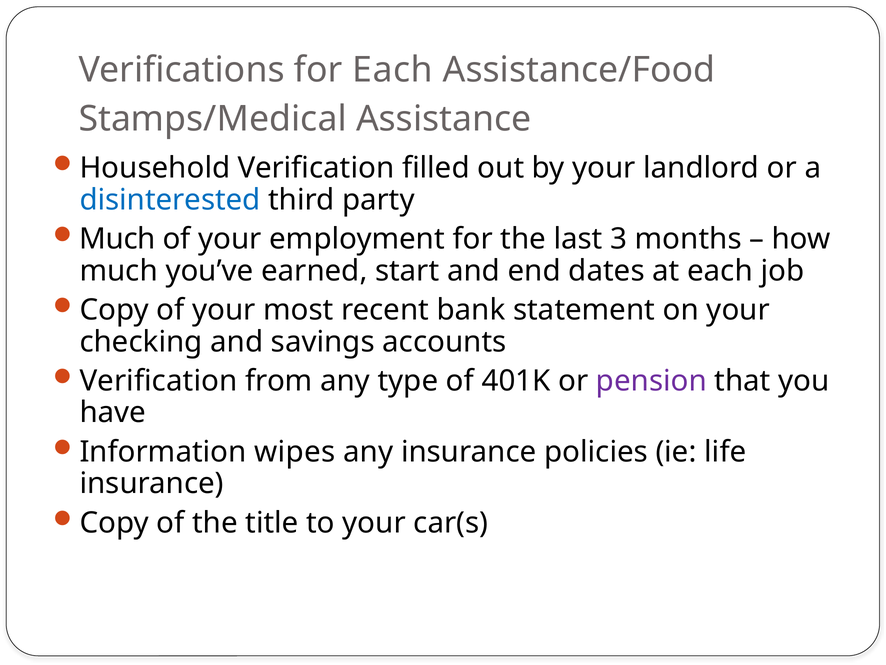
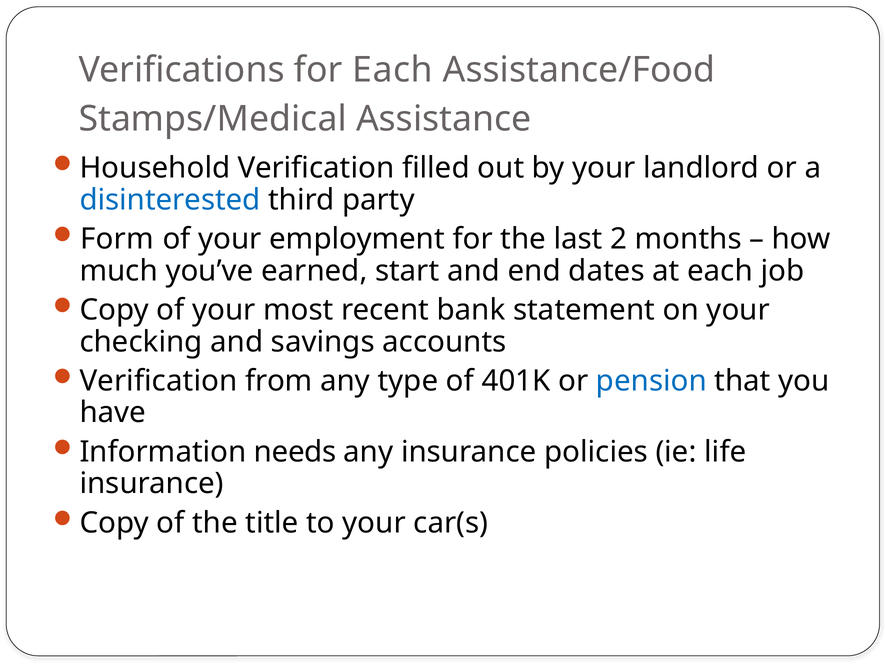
Much at (117, 239): Much -> Form
3: 3 -> 2
pension colour: purple -> blue
wipes: wipes -> needs
